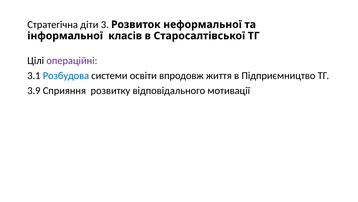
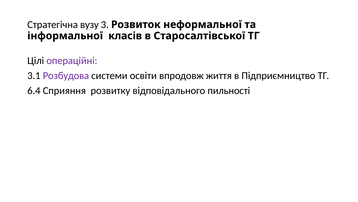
діти: діти -> вузу
Розбудова colour: blue -> purple
3.9: 3.9 -> 6.4
мотивації: мотивації -> пильності
